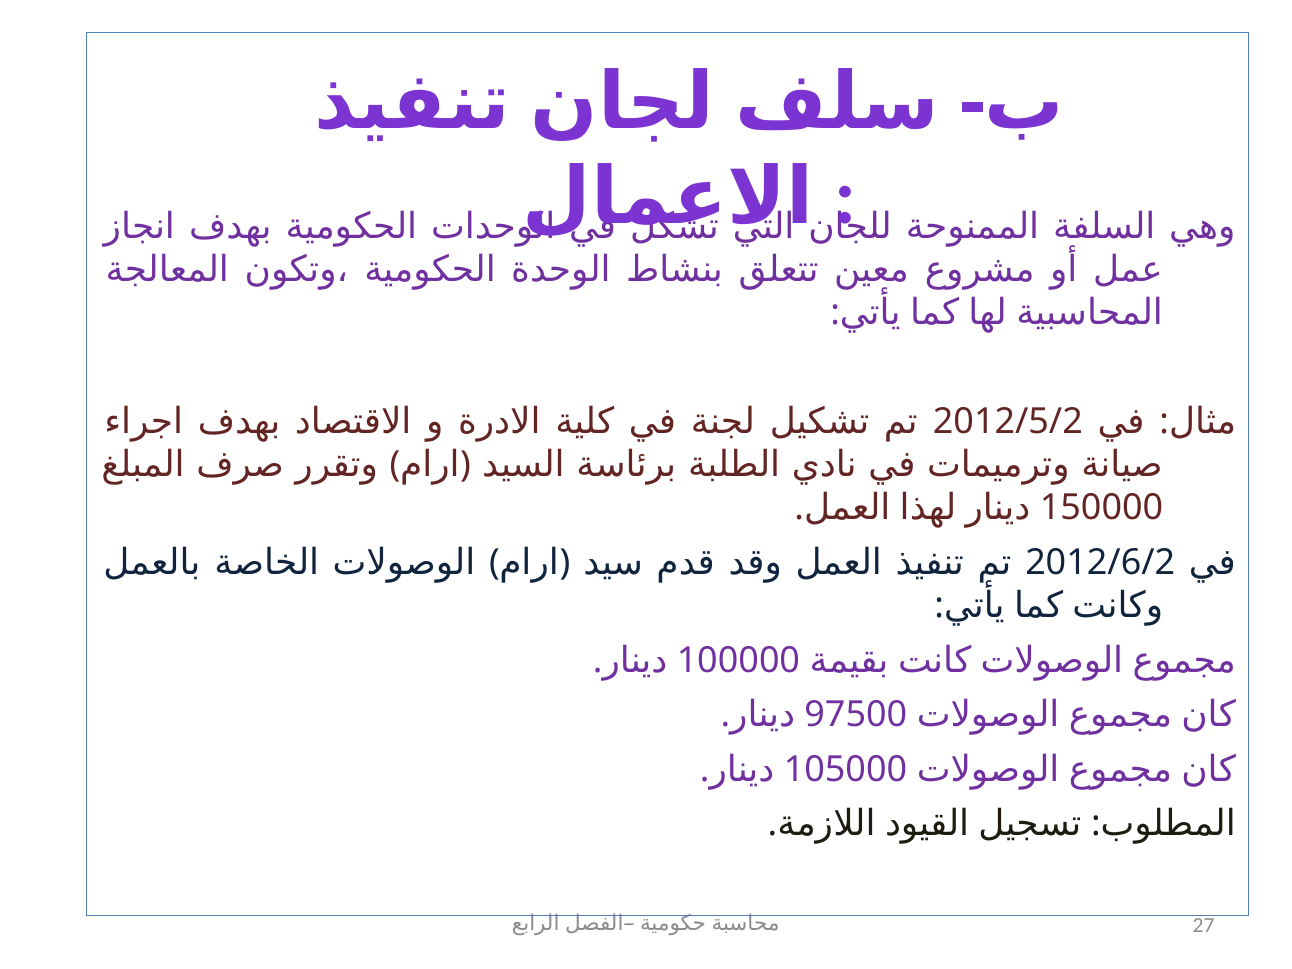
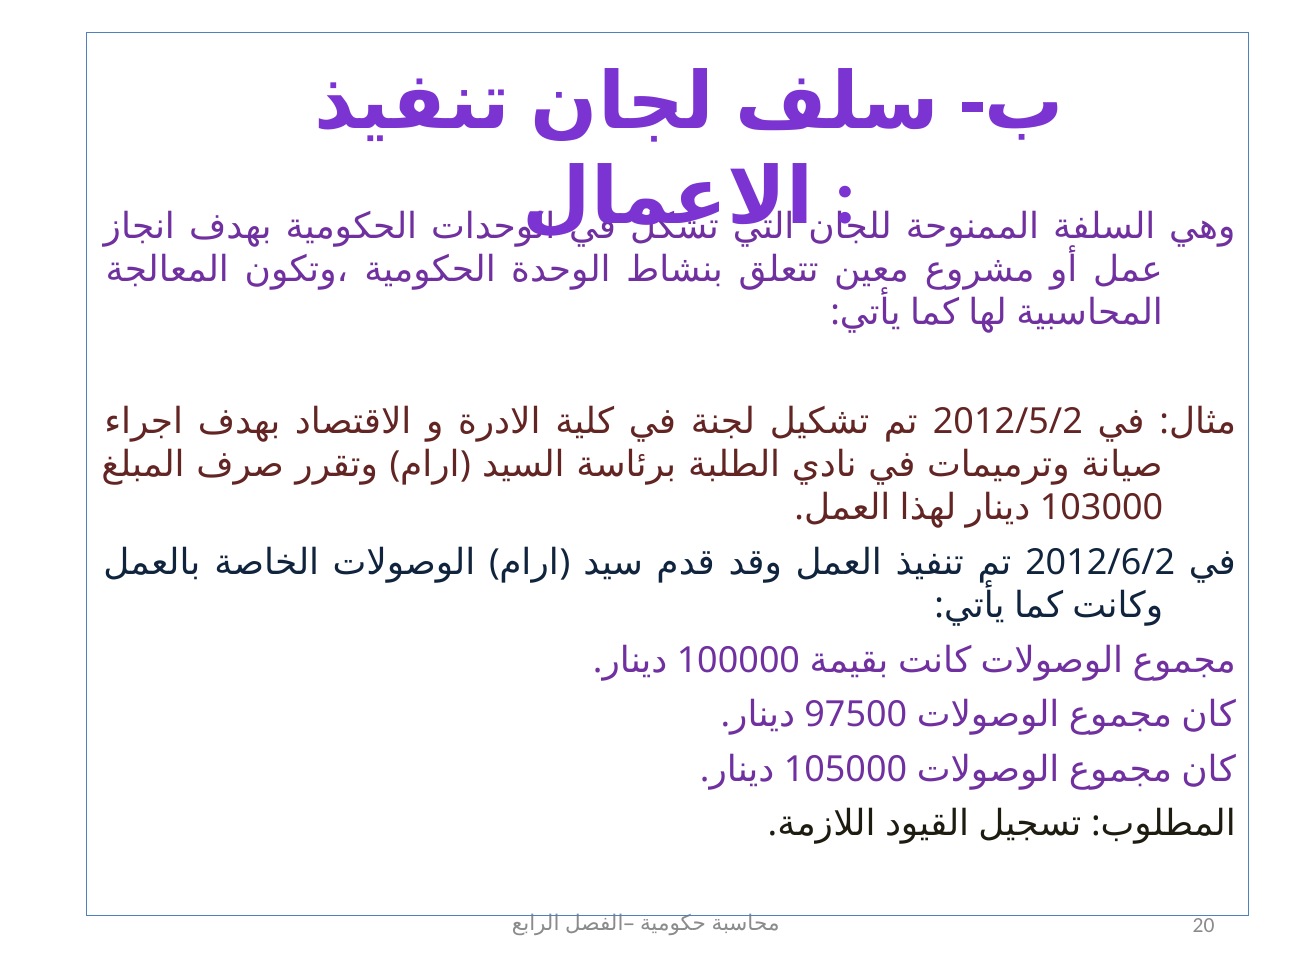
150000: 150000 -> 103000
27: 27 -> 20
